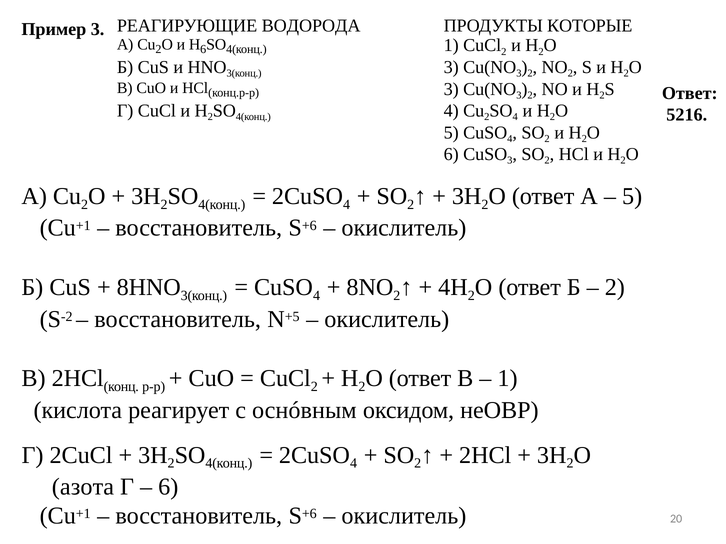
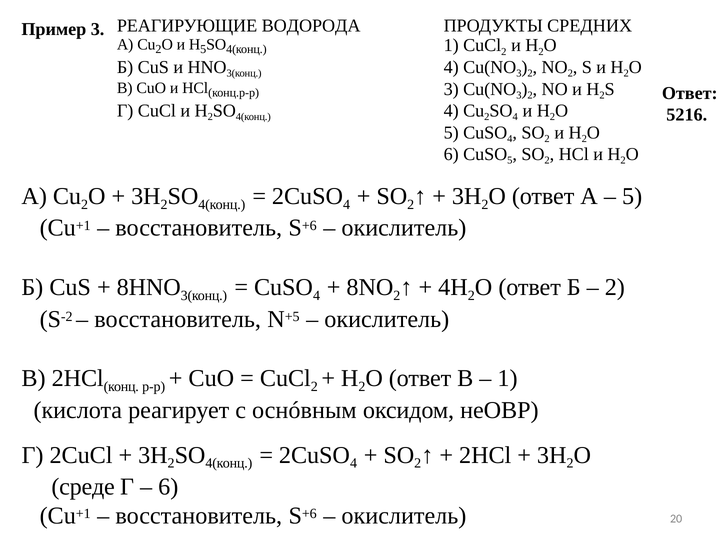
КОТОРЫЕ: КОТОРЫЕ -> СРЕДНИХ
6 at (203, 49): 6 -> 5
3 at (451, 67): 3 -> 4
3 at (510, 161): 3 -> 5
азота: азота -> среде
